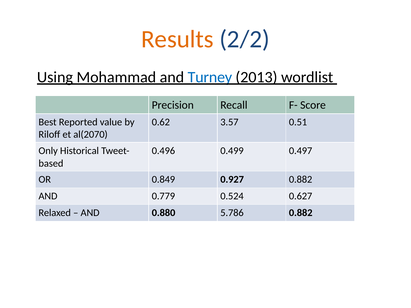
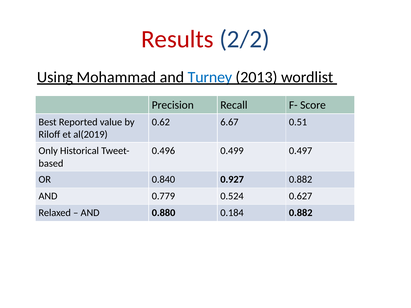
Results colour: orange -> red
3.57: 3.57 -> 6.67
al(2070: al(2070 -> al(2019
0.849: 0.849 -> 0.840
5.786: 5.786 -> 0.184
